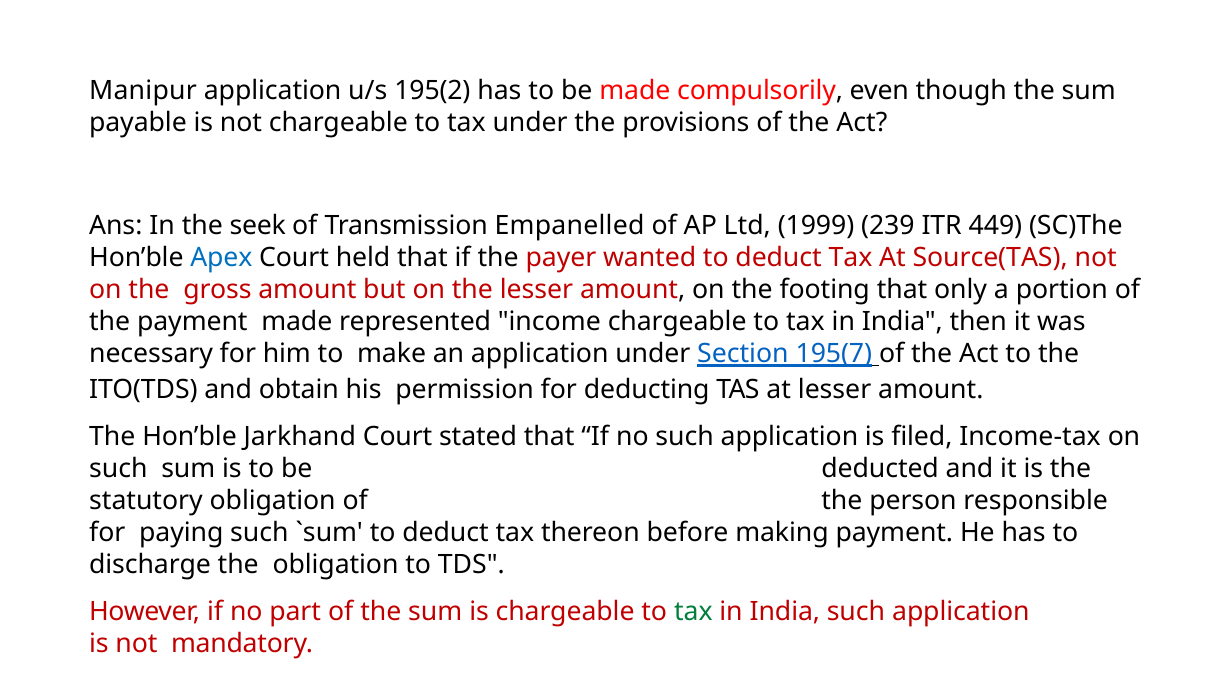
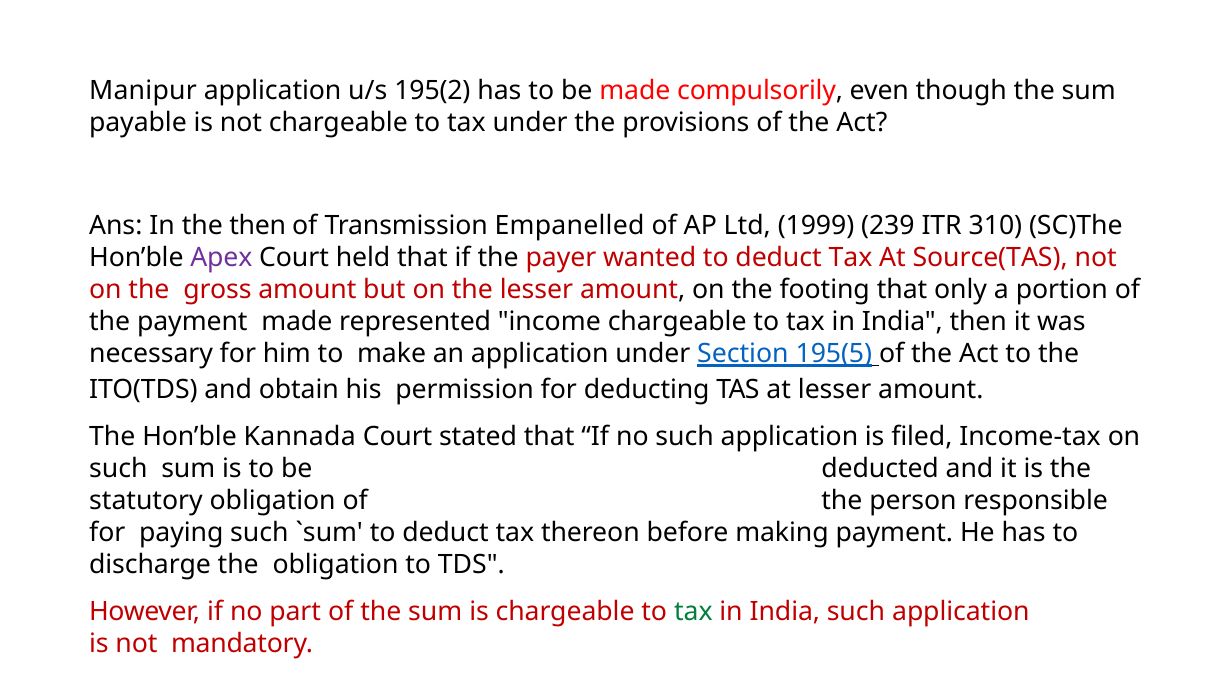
the seek: seek -> then
449: 449 -> 310
Apex colour: blue -> purple
195(7: 195(7 -> 195(5
Jarkhand: Jarkhand -> Kannada
